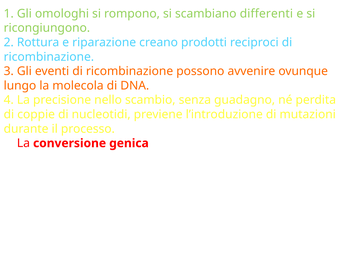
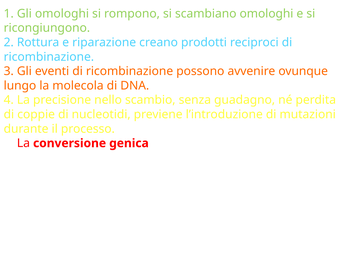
scambiano differenti: differenti -> omologhi
